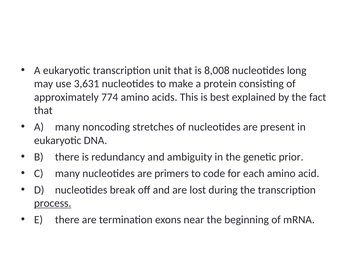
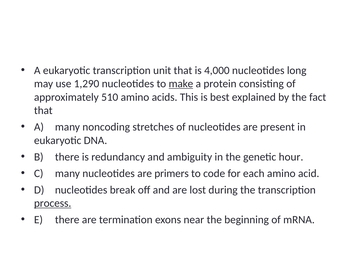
8,008: 8,008 -> 4,000
3,631: 3,631 -> 1,290
make underline: none -> present
774: 774 -> 510
prior: prior -> hour
